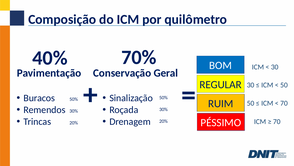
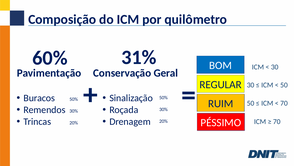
70%: 70% -> 31%
40%: 40% -> 60%
